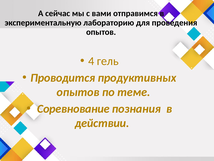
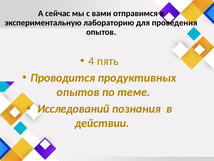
гель: гель -> пять
Соревнование: Соревнование -> Исследований
